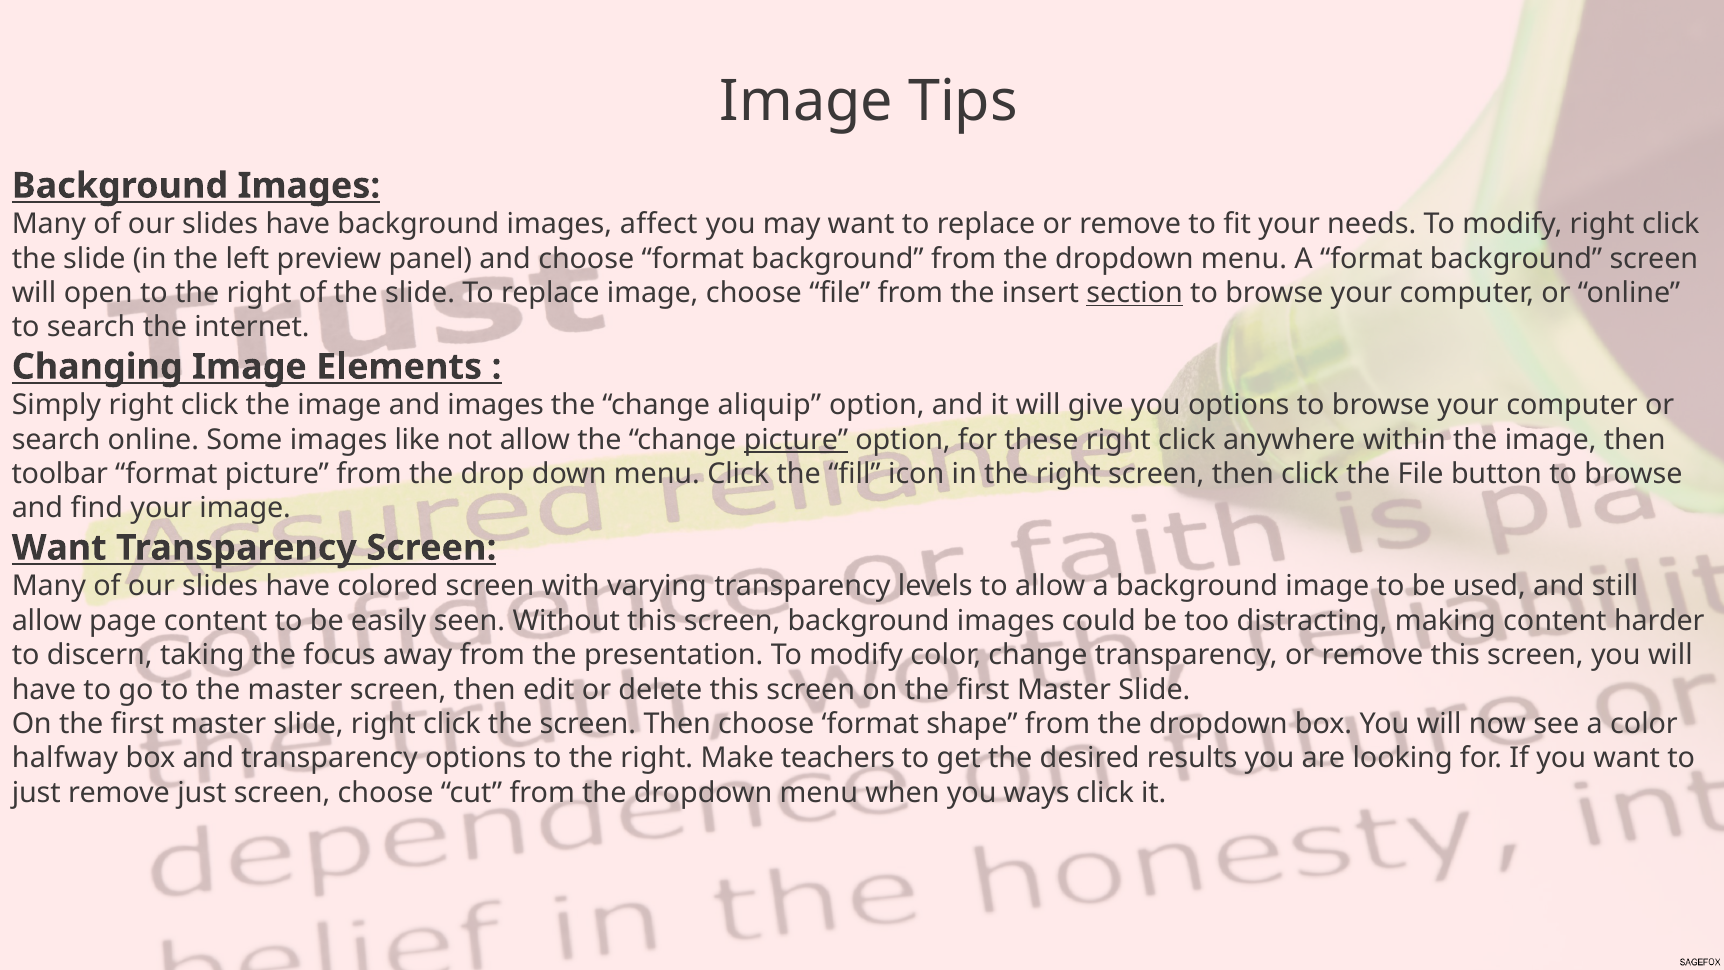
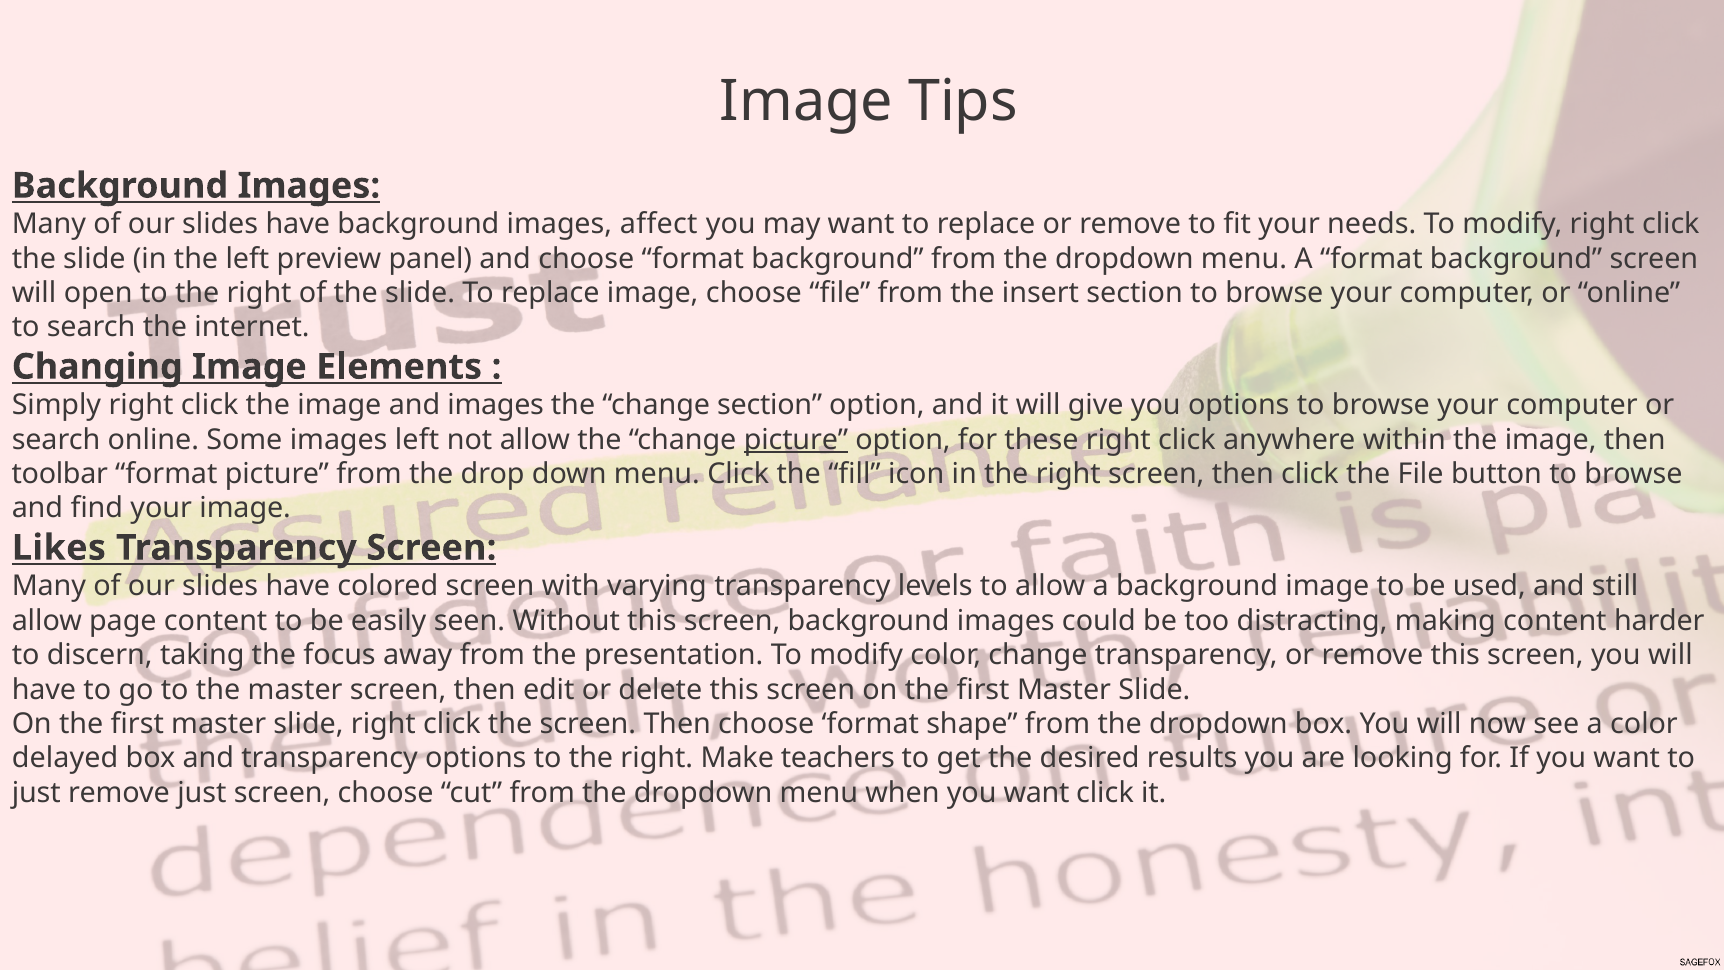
section at (1135, 293) underline: present -> none
change aliquip: aliquip -> section
images like: like -> left
Want at (59, 548): Want -> Likes
halfway: halfway -> delayed
when you ways: ways -> want
